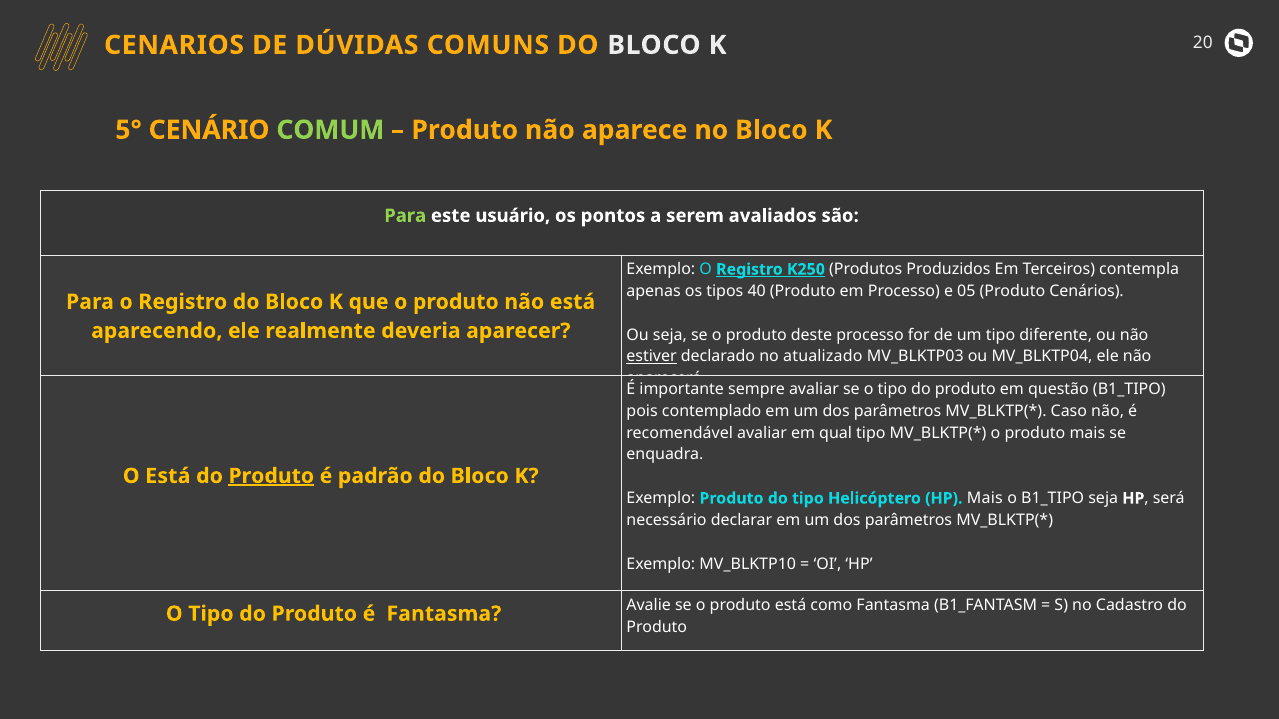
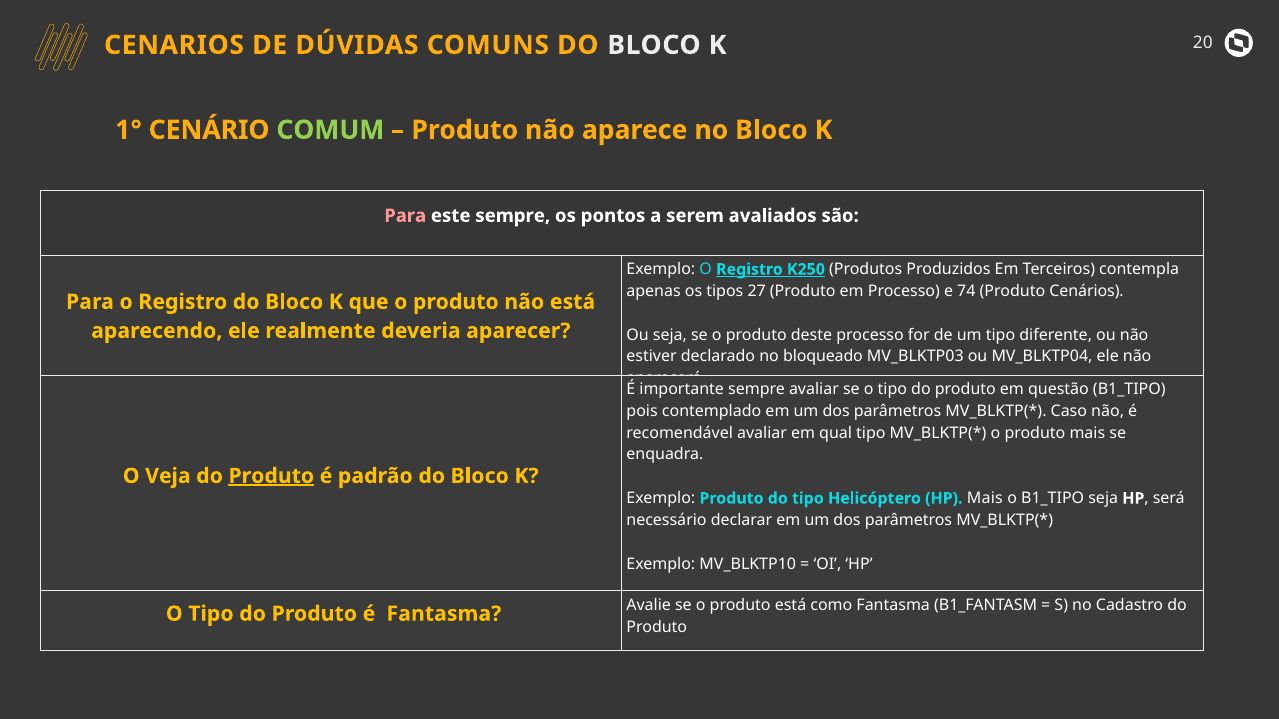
5°: 5° -> 1°
Para at (405, 216) colour: light green -> pink
este usuário: usuário -> sempre
40: 40 -> 27
05: 05 -> 74
estiver underline: present -> none
atualizado: atualizado -> bloqueado
O Está: Está -> Veja
